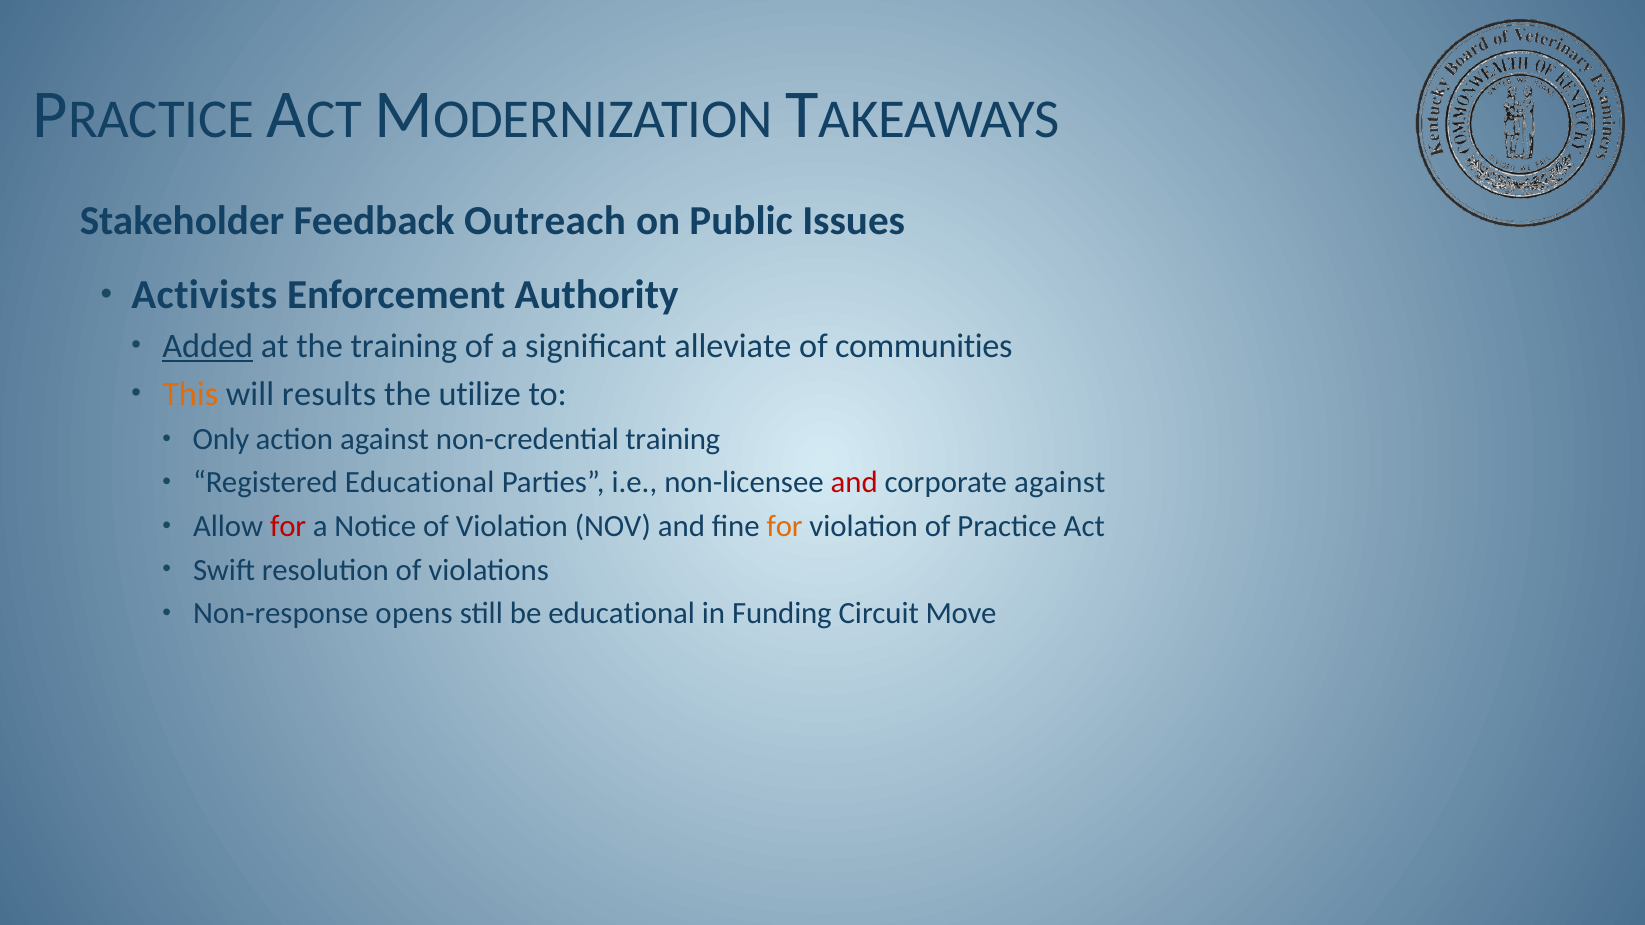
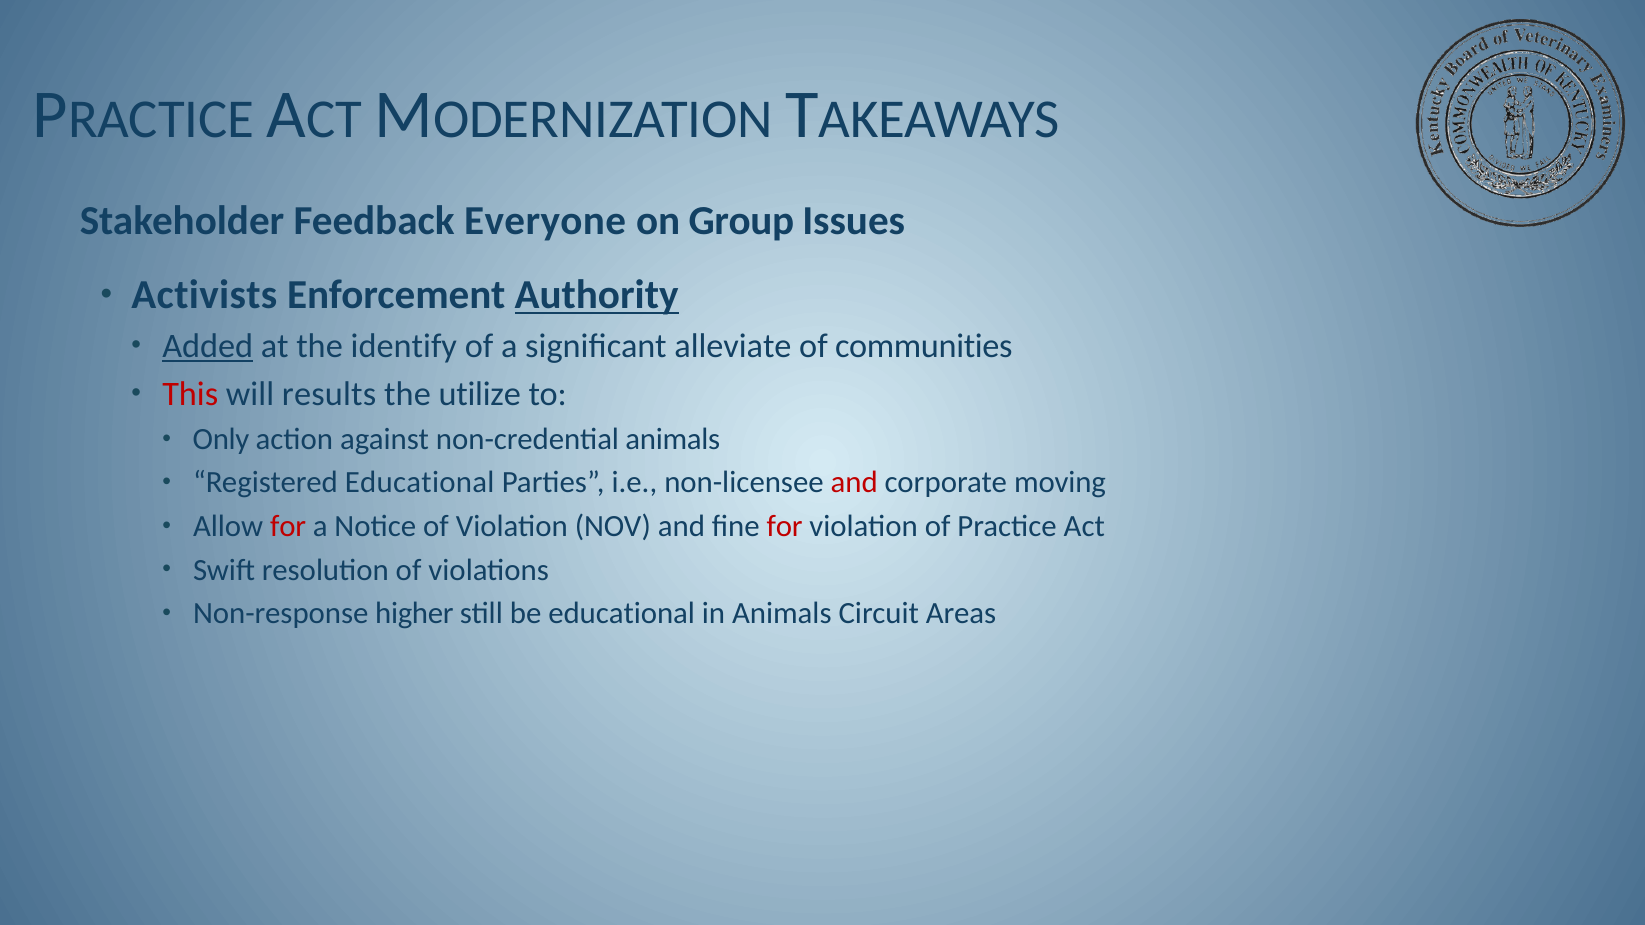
Outreach: Outreach -> Everyone
Public: Public -> Group
Authority underline: none -> present
the training: training -> identify
This colour: orange -> red
non-credential training: training -> animals
corporate against: against -> moving
for at (785, 527) colour: orange -> red
opens: opens -> higher
in Funding: Funding -> Animals
Move: Move -> Areas
